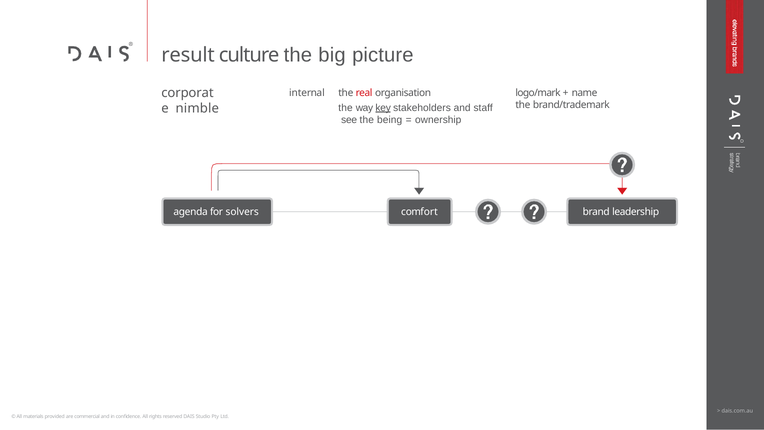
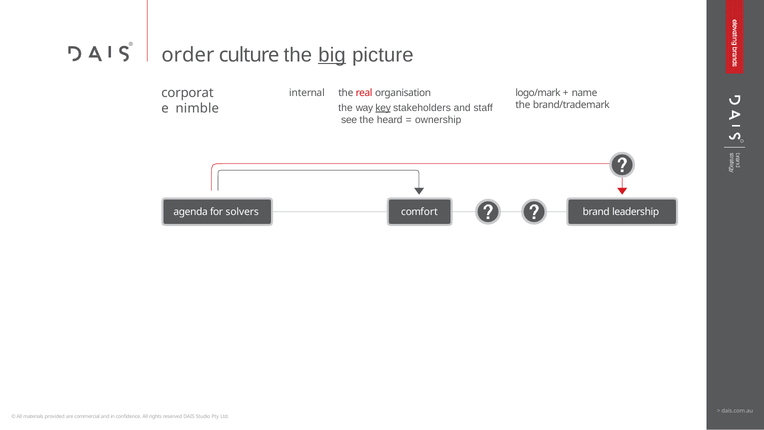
result: result -> order
big underline: none -> present
being: being -> heard
